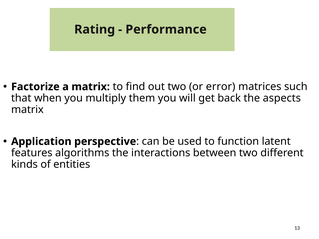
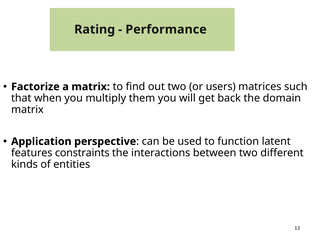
error: error -> users
aspects: aspects -> domain
algorithms: algorithms -> constraints
